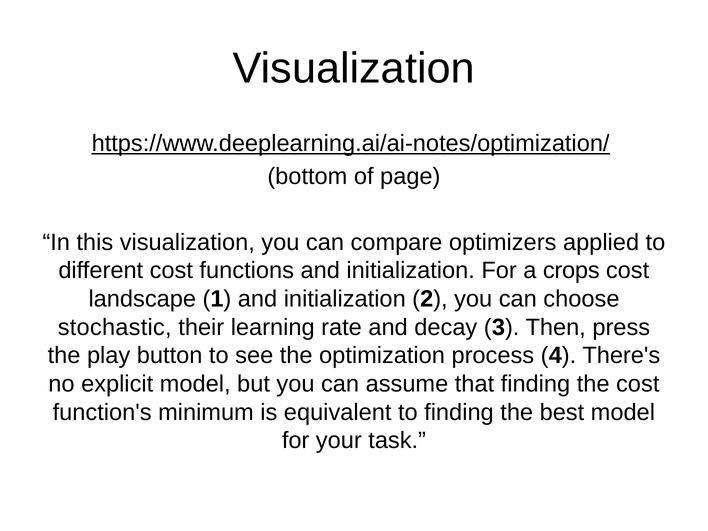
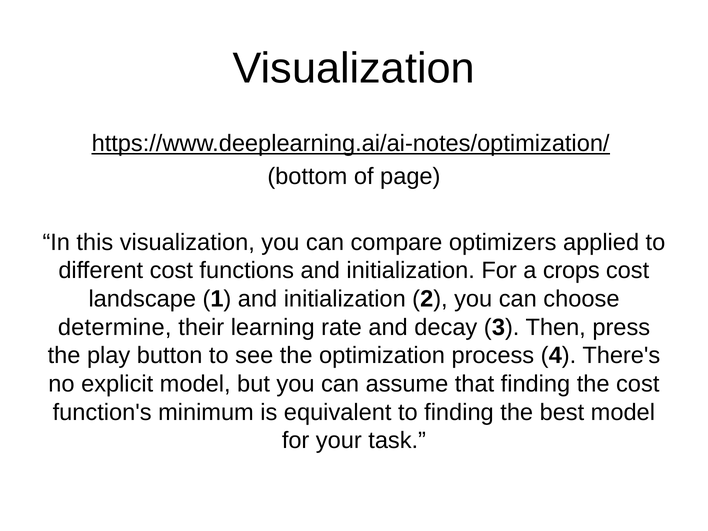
stochastic: stochastic -> determine
